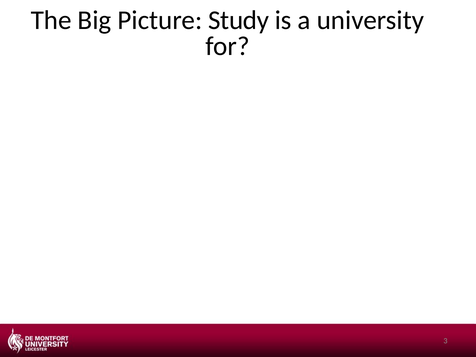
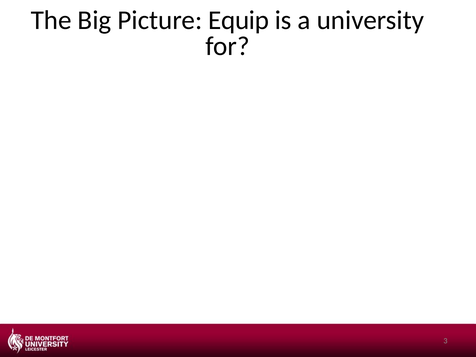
Study: Study -> Equip
